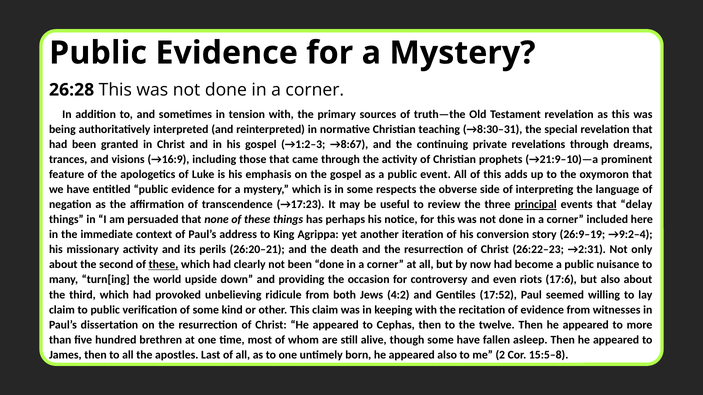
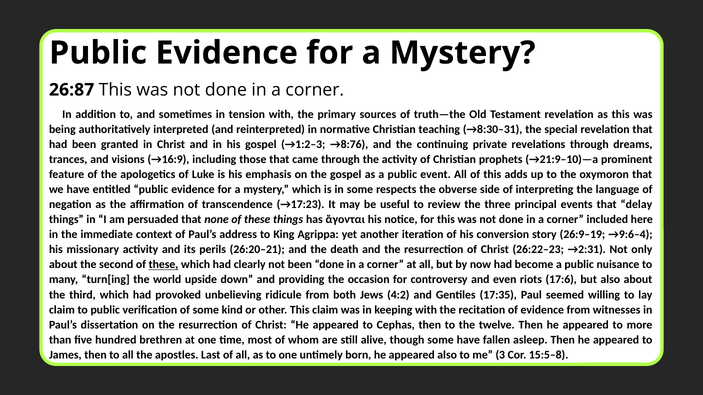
26:28: 26:28 -> 26:87
→8:67: →8:67 -> →8:76
principal underline: present -> none
perhaps: perhaps -> ἄγονται
→9:2–4: →9:2–4 -> →9:6–4
17:52: 17:52 -> 17:35
2: 2 -> 3
